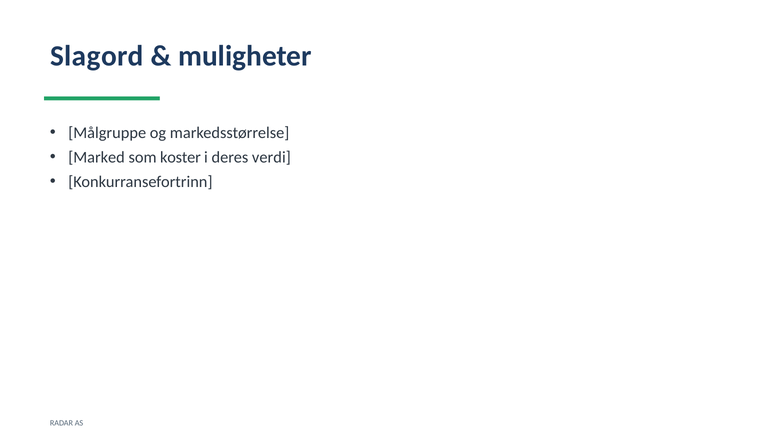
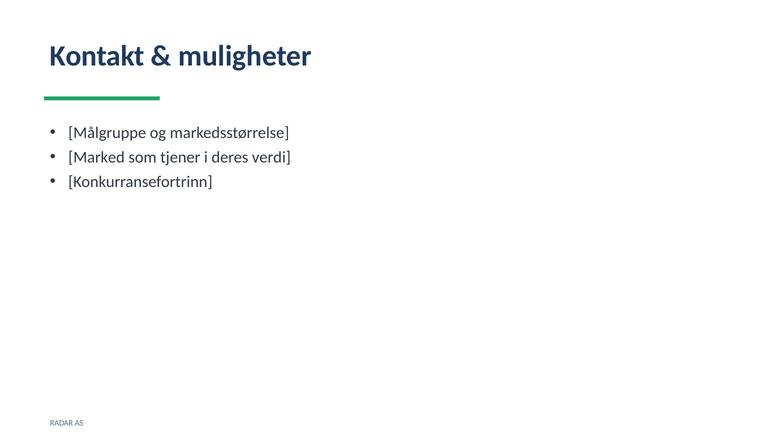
Slagord: Slagord -> Kontakt
koster: koster -> tjener
